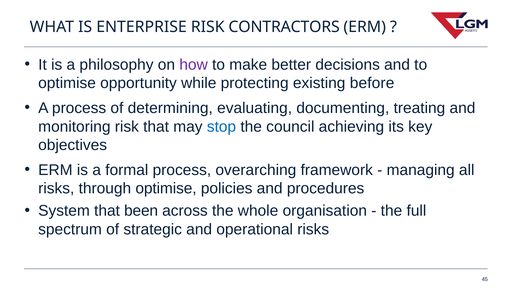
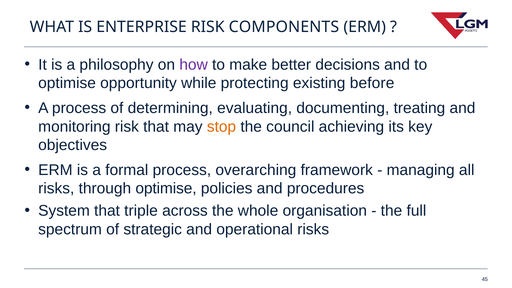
CONTRACTORS: CONTRACTORS -> COMPONENTS
stop colour: blue -> orange
been: been -> triple
